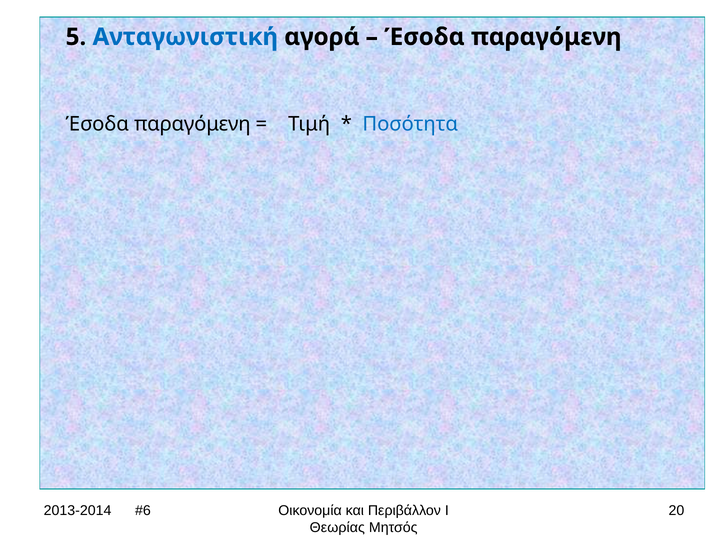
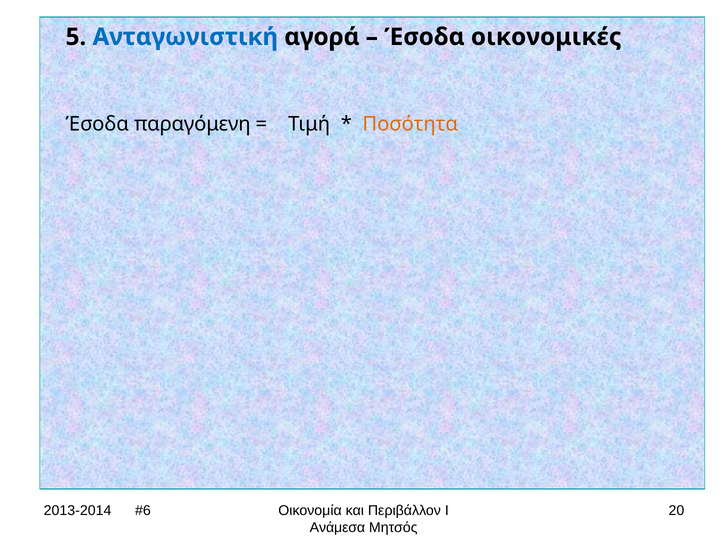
παραγόμενη at (546, 37): παραγόμενη -> οικονομικές
Ποσότητα colour: blue -> orange
Θεωρίας: Θεωρίας -> Ανάμεσα
